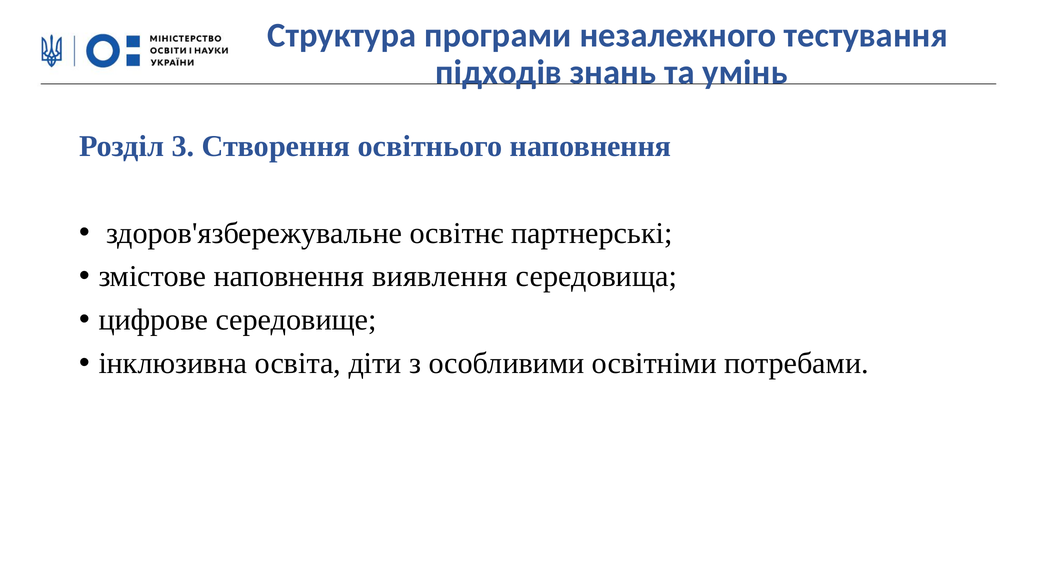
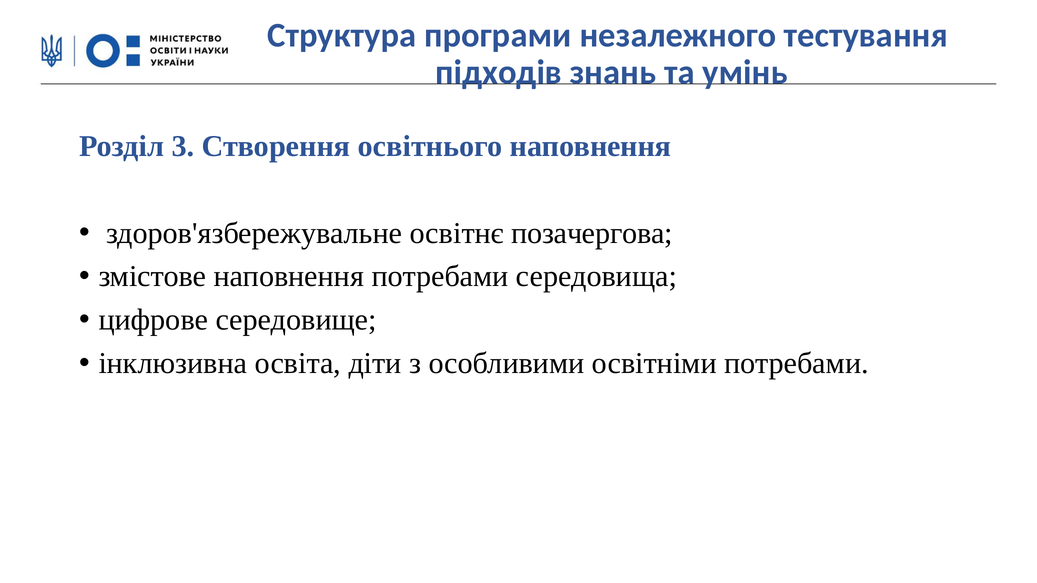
партнерські: партнерські -> позачергова
наповнення виявлення: виявлення -> потребами
